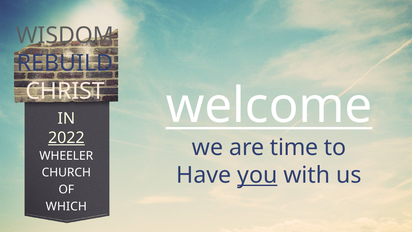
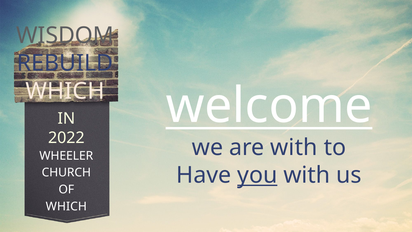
CHRIST at (65, 91): CHRIST -> WHICH
2022 underline: present -> none
are time: time -> with
